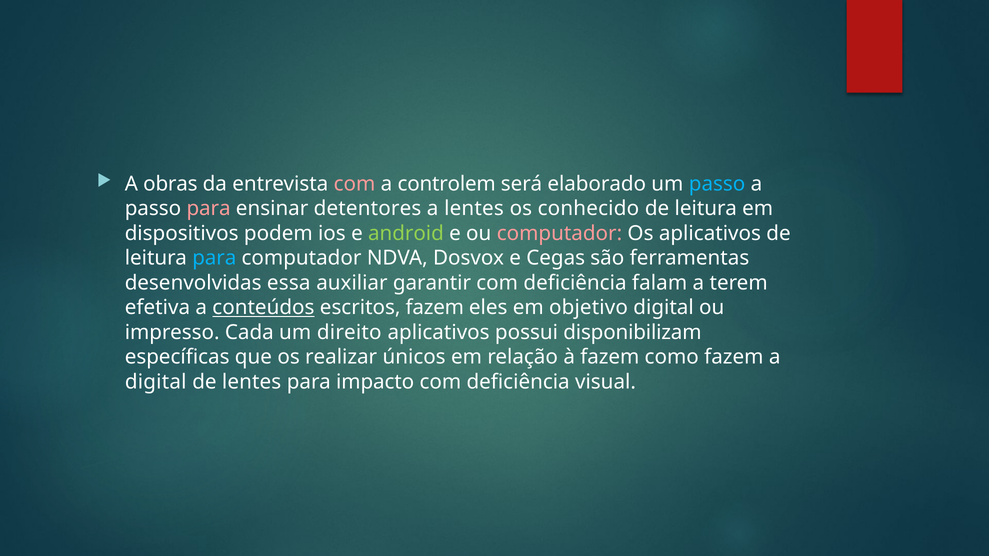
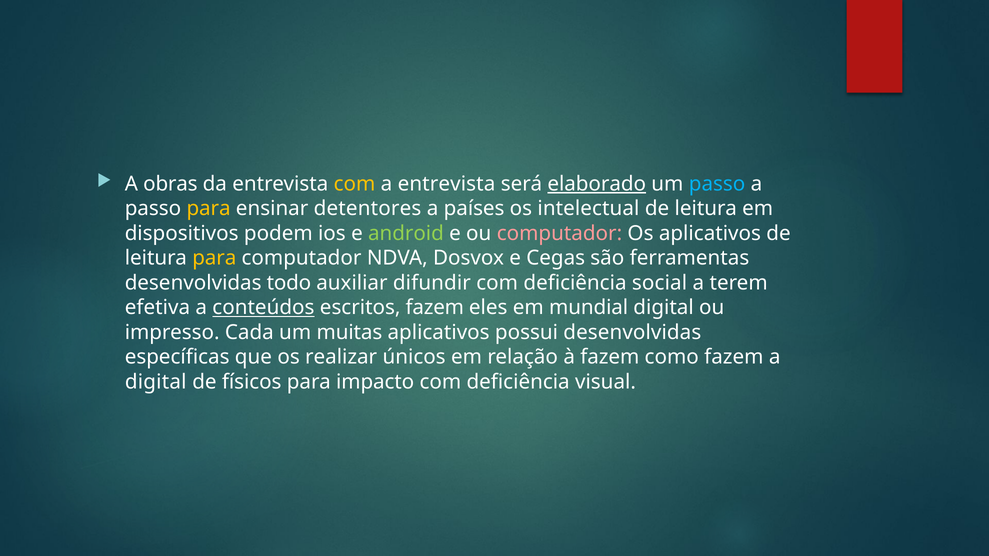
com at (354, 184) colour: pink -> yellow
a controlem: controlem -> entrevista
elaborado underline: none -> present
para at (209, 209) colour: pink -> yellow
a lentes: lentes -> países
conhecido: conhecido -> intelectual
para at (214, 258) colour: light blue -> yellow
essa: essa -> todo
garantir: garantir -> difundir
falam: falam -> social
objetivo: objetivo -> mundial
direito: direito -> muitas
possui disponibilizam: disponibilizam -> desenvolvidas
de lentes: lentes -> físicos
